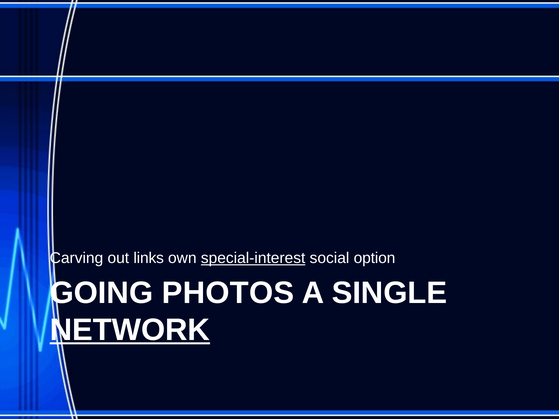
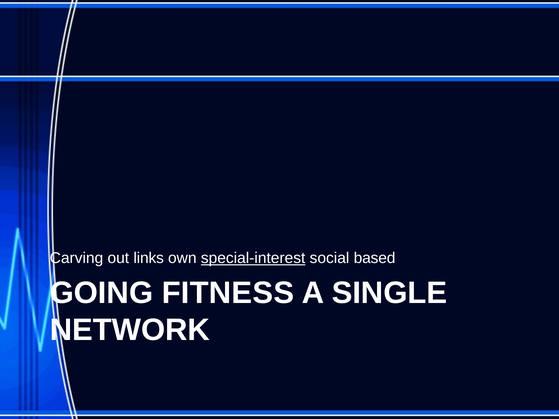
option: option -> based
PHOTOS: PHOTOS -> FITNESS
NETWORK underline: present -> none
